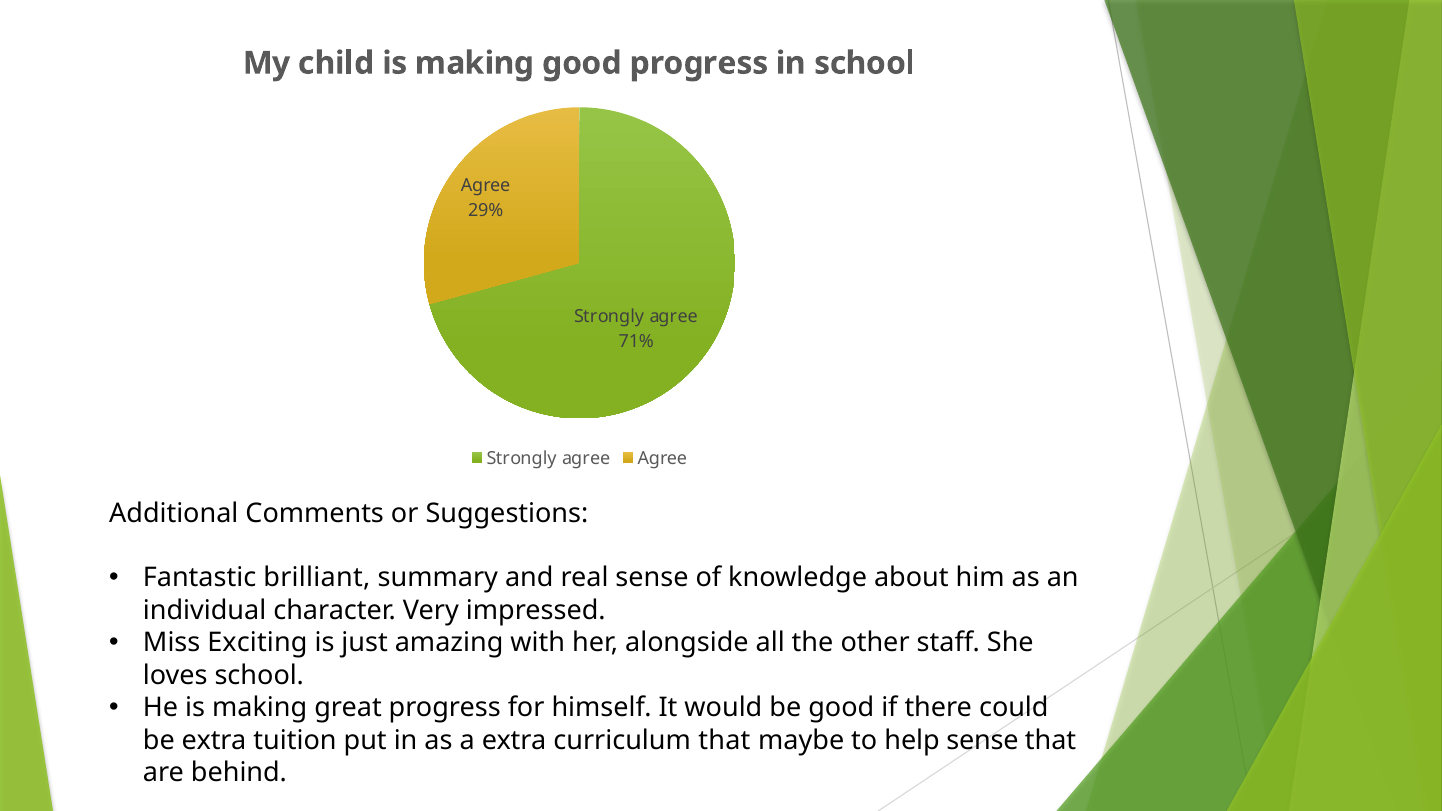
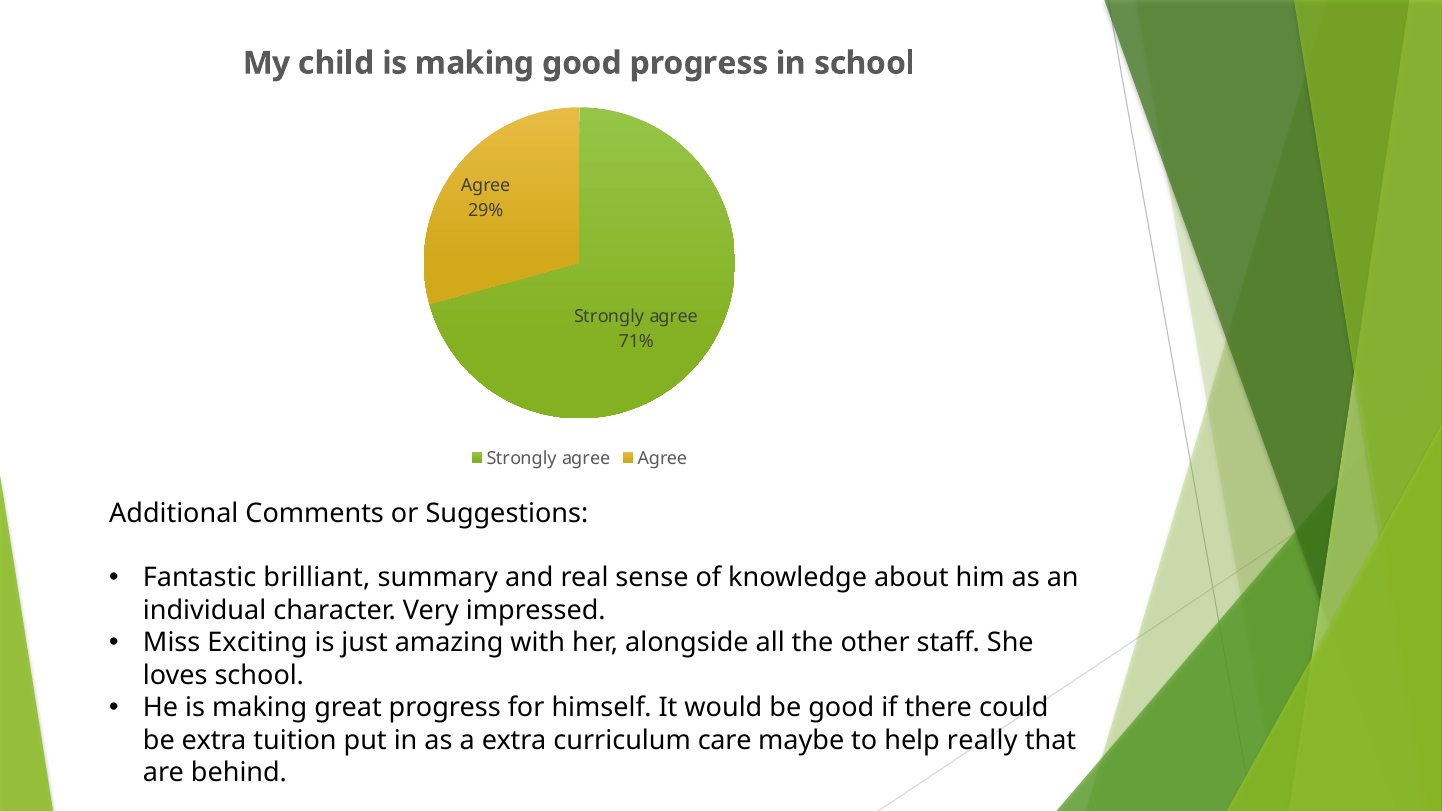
curriculum that: that -> care
help sense: sense -> really
